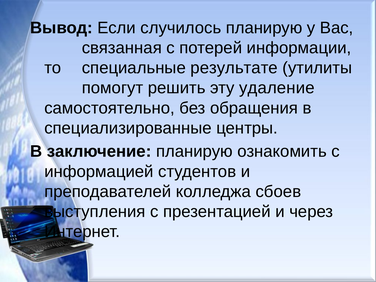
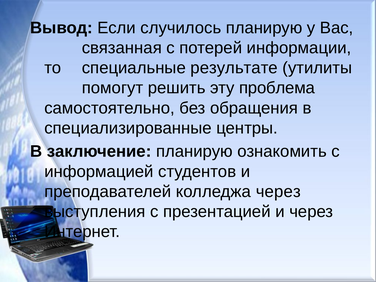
удаление: удаление -> проблема
колледжа сбоев: сбоев -> через
